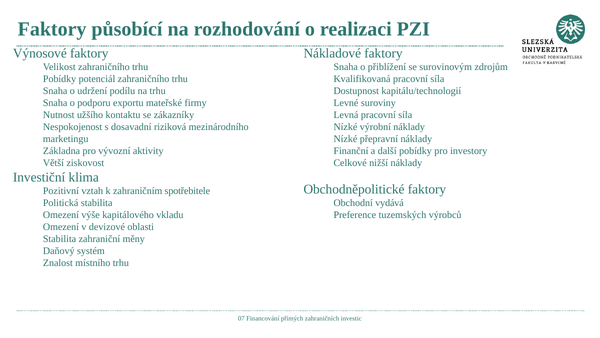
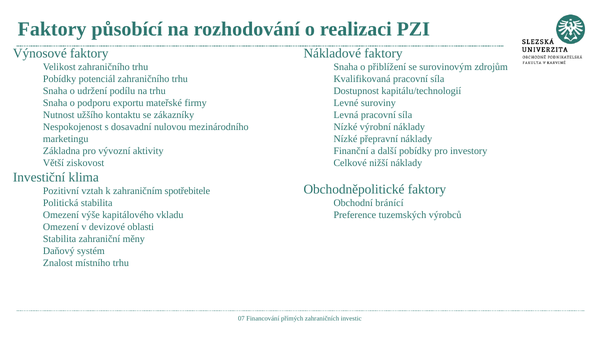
riziková: riziková -> nulovou
vydává: vydává -> bránící
